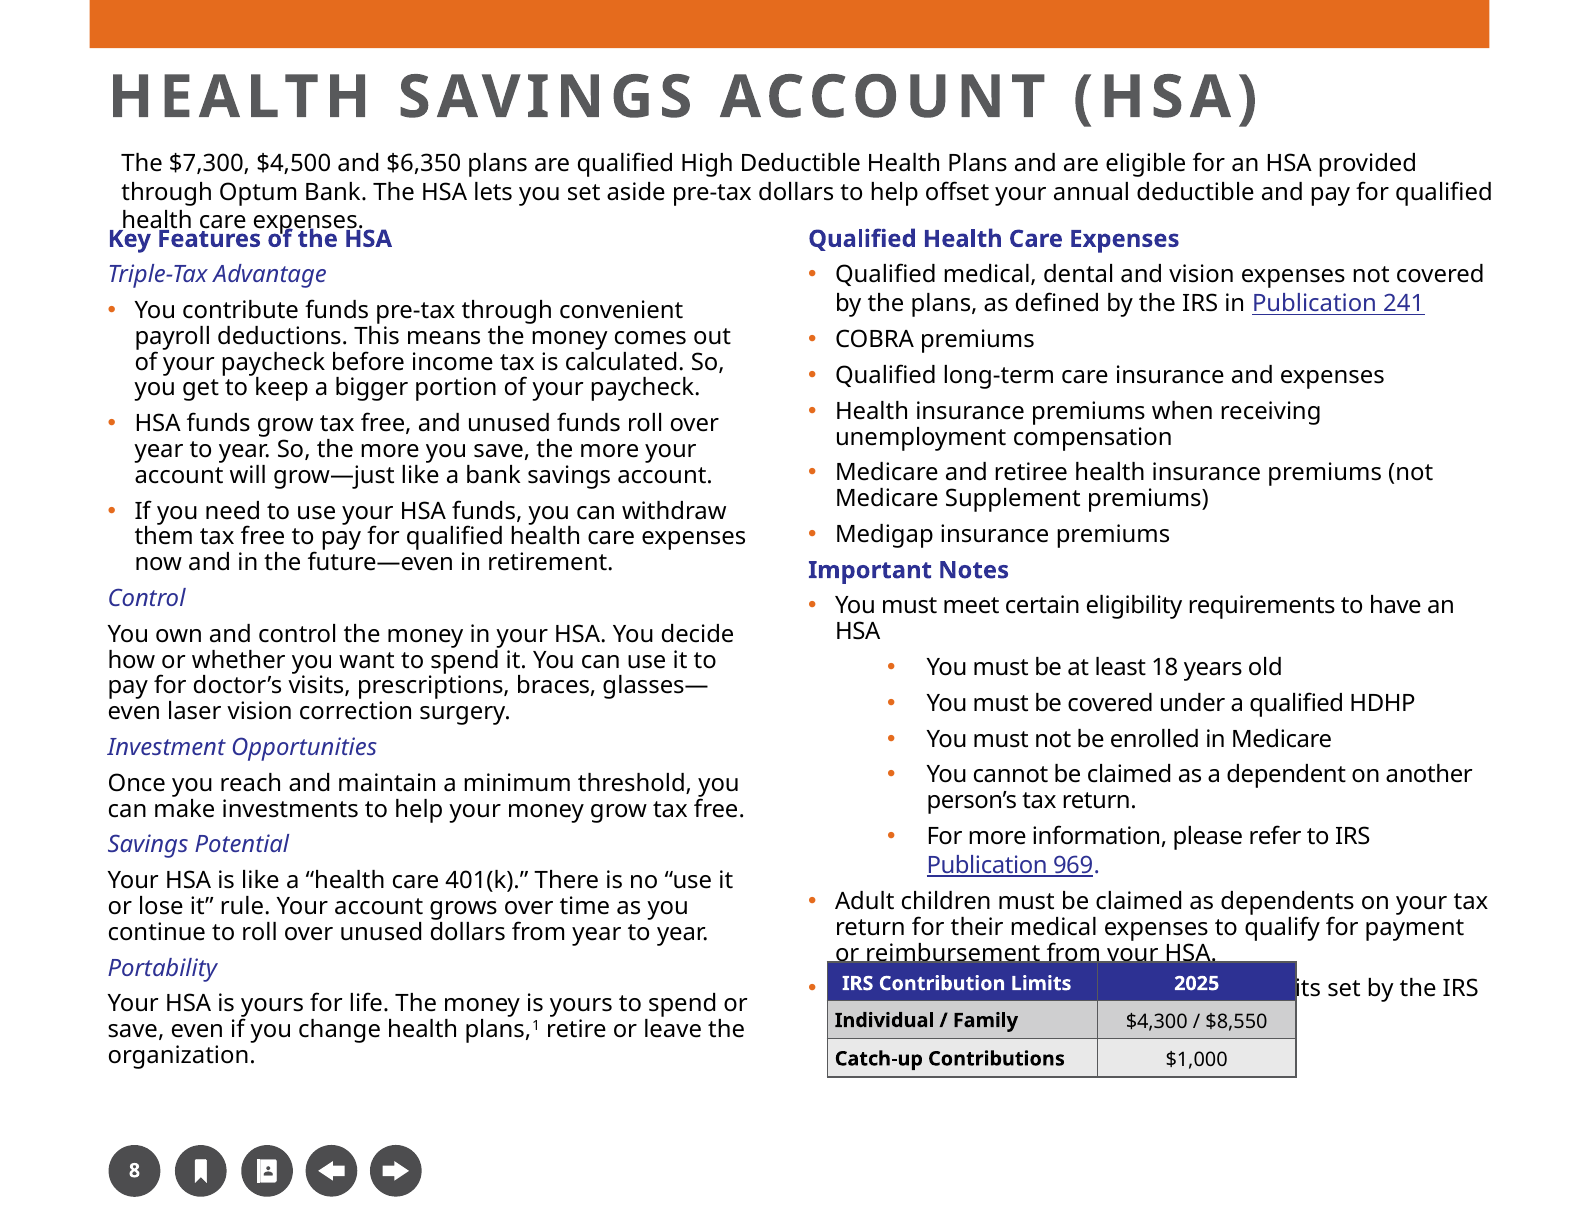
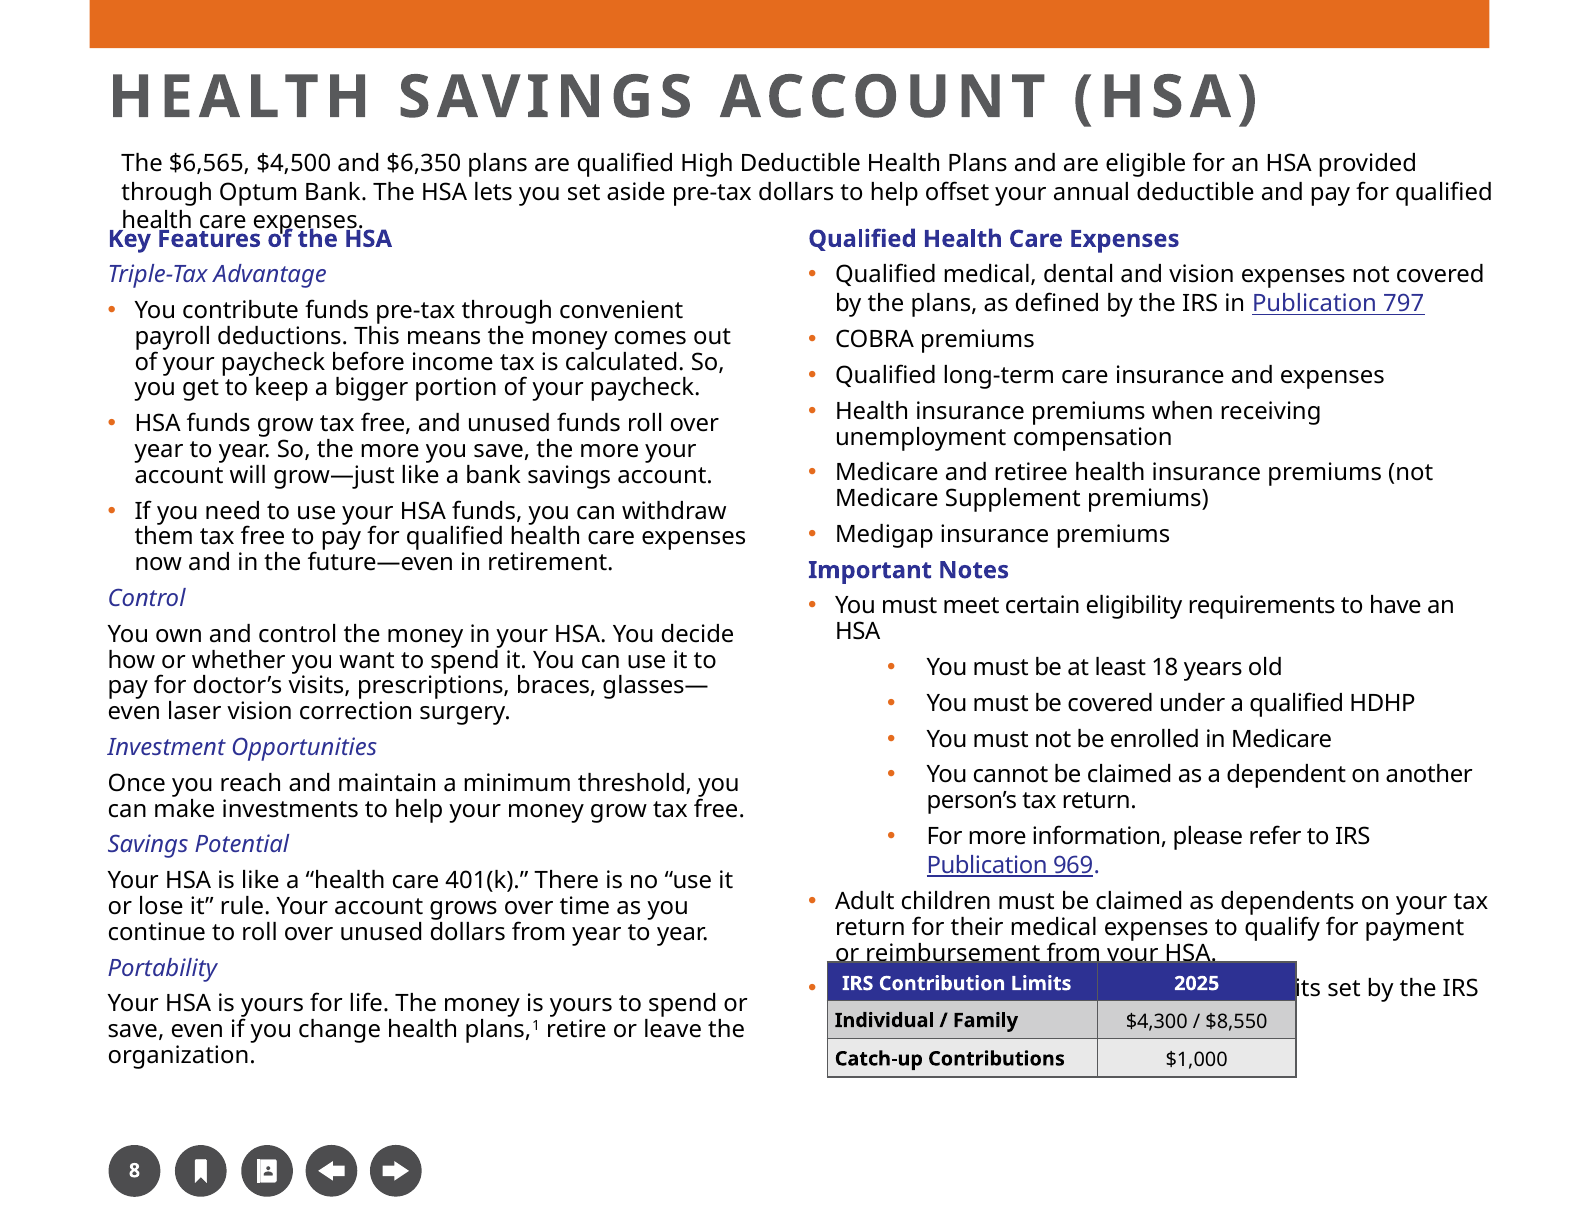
$7,300: $7,300 -> $6,565
241: 241 -> 797
